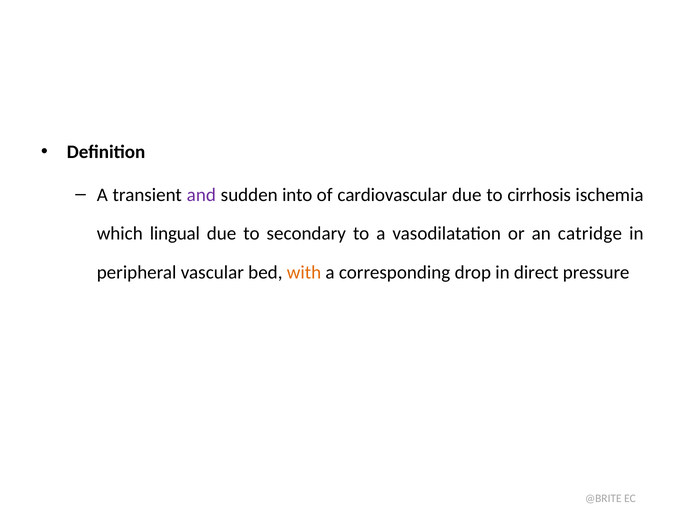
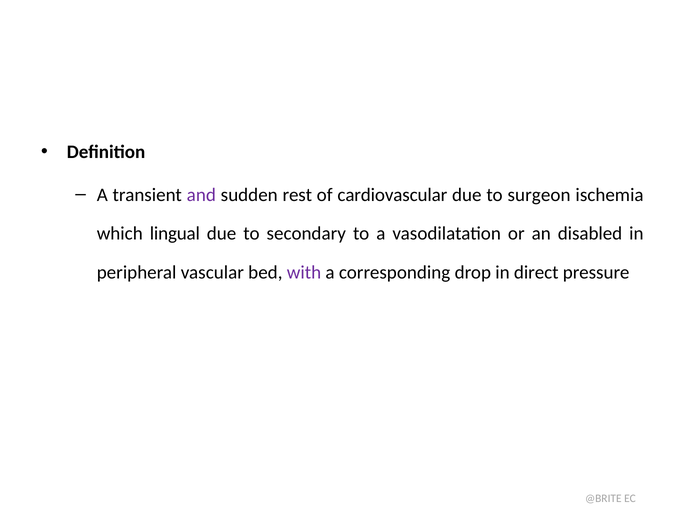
into: into -> rest
cirrhosis: cirrhosis -> surgeon
catridge: catridge -> disabled
with colour: orange -> purple
